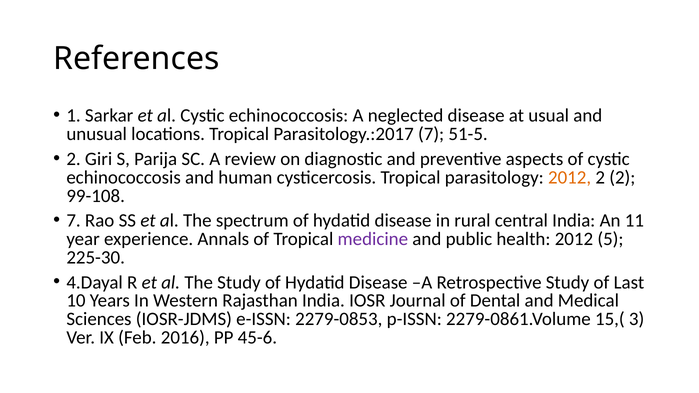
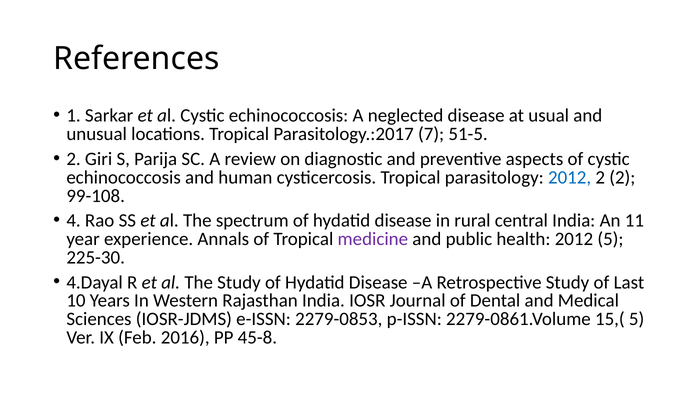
2012 at (570, 177) colour: orange -> blue
7 at (74, 221): 7 -> 4
15,( 3: 3 -> 5
45-6: 45-6 -> 45-8
